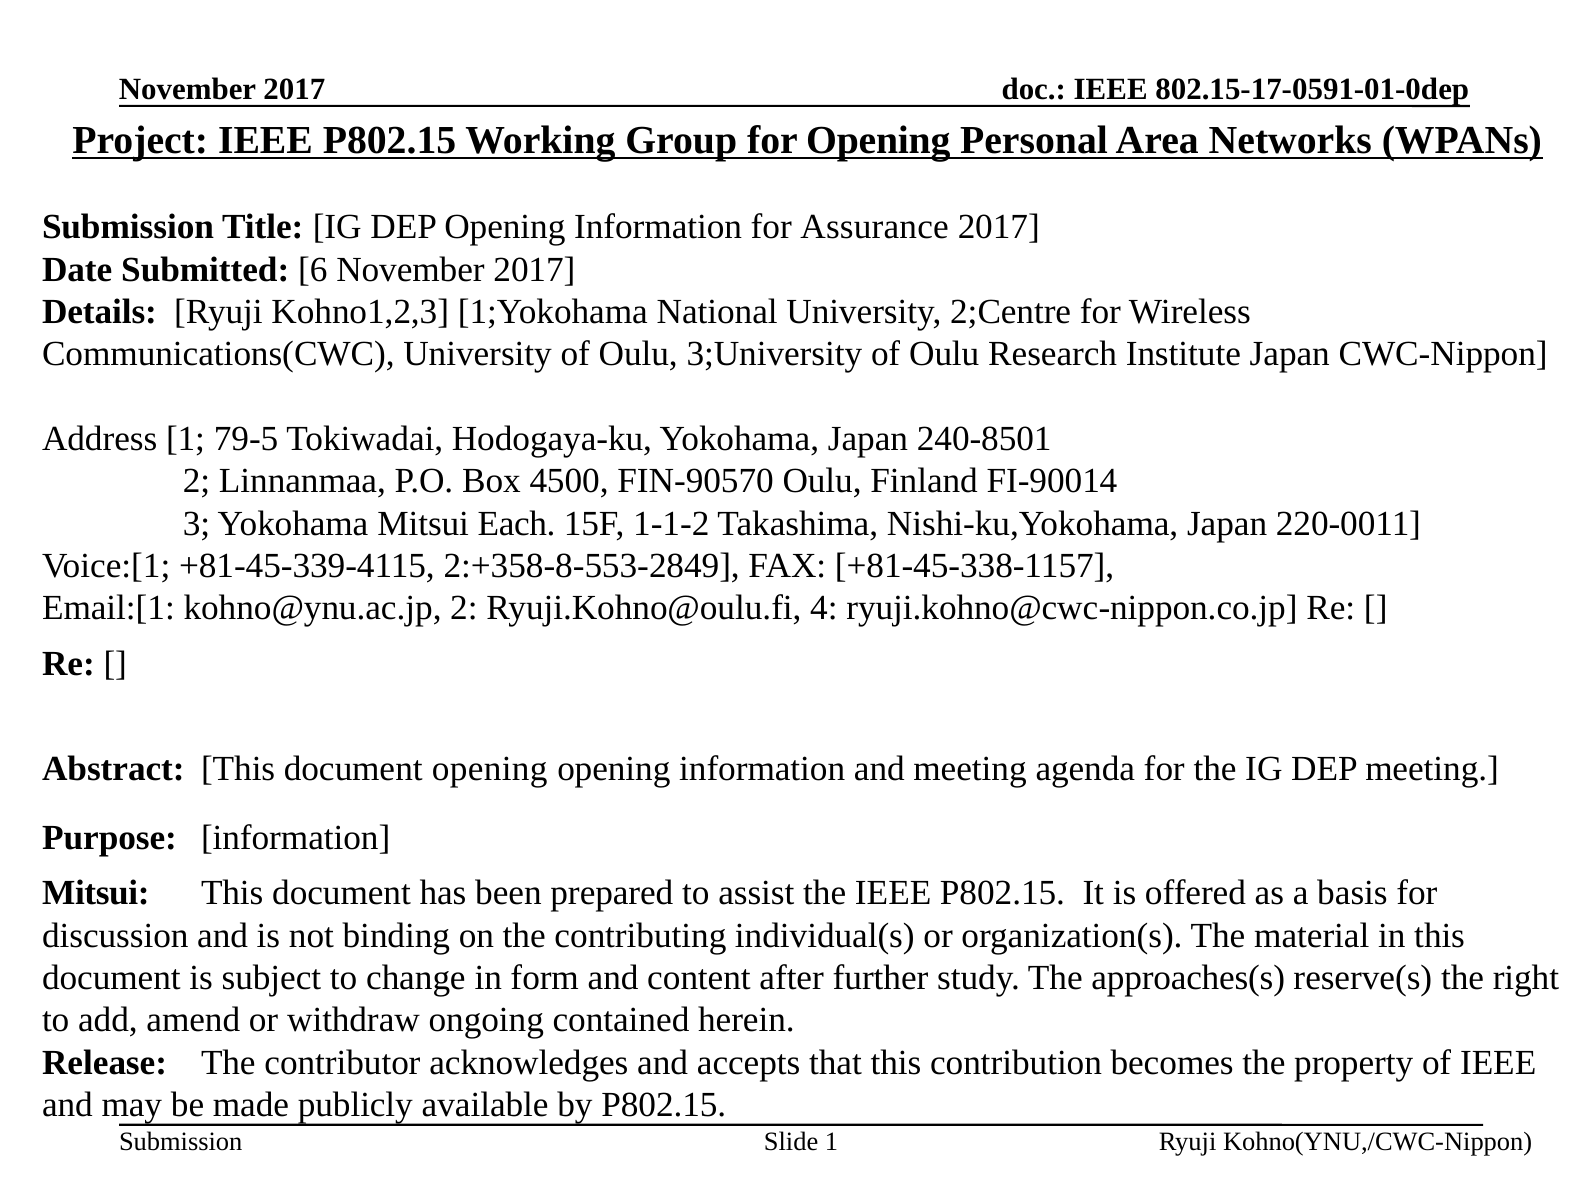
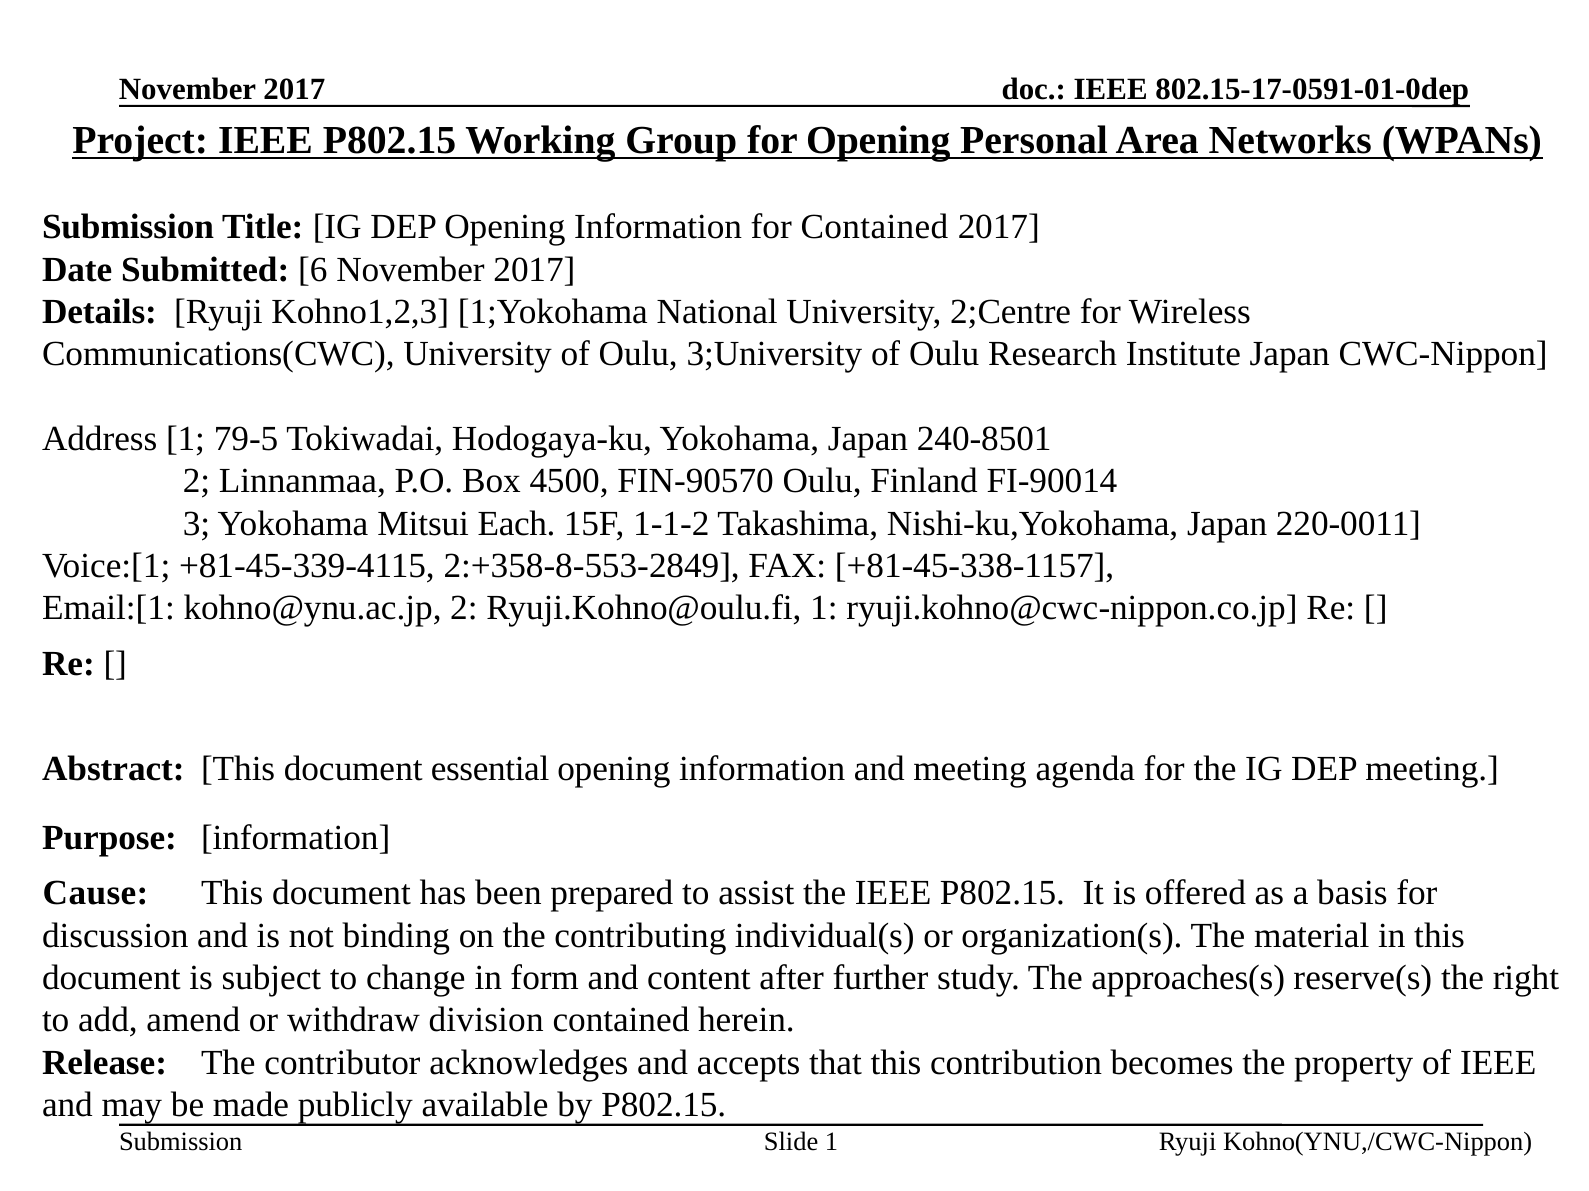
for Assurance: Assurance -> Contained
Ryuji.Kohno@oulu.fi 4: 4 -> 1
document opening: opening -> essential
Mitsui at (96, 894): Mitsui -> Cause
ongoing: ongoing -> division
